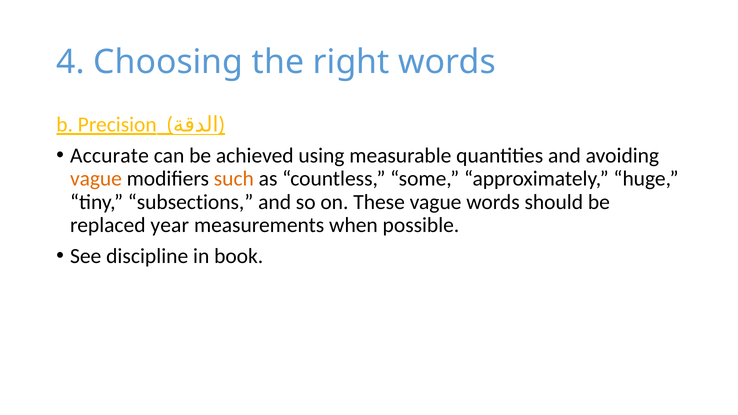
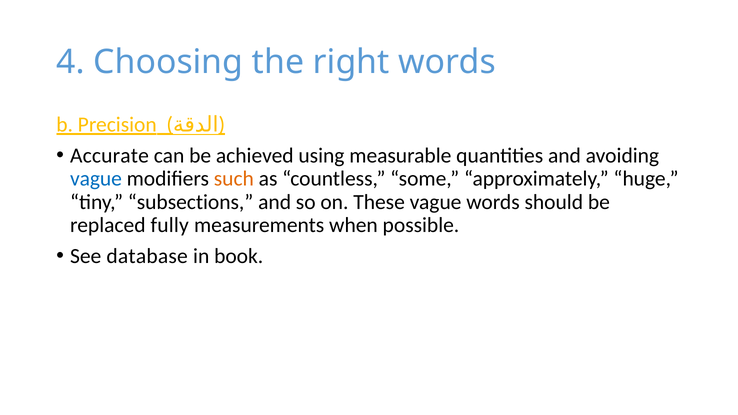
vague at (96, 179) colour: orange -> blue
year: year -> fully
discipline: discipline -> database
